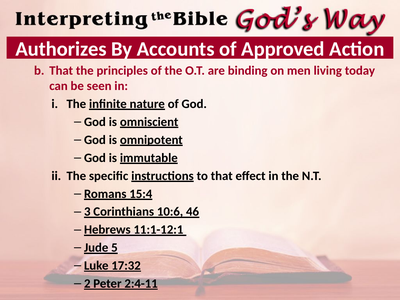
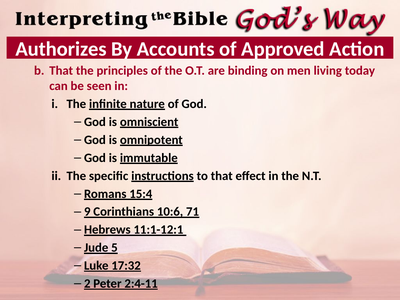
3: 3 -> 9
46: 46 -> 71
